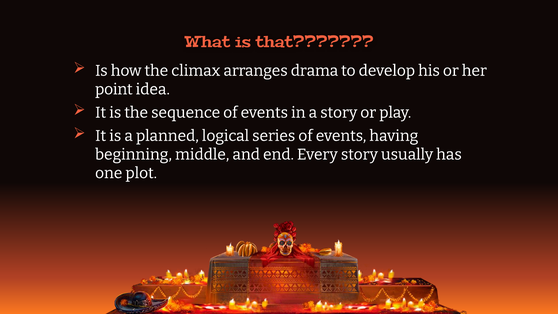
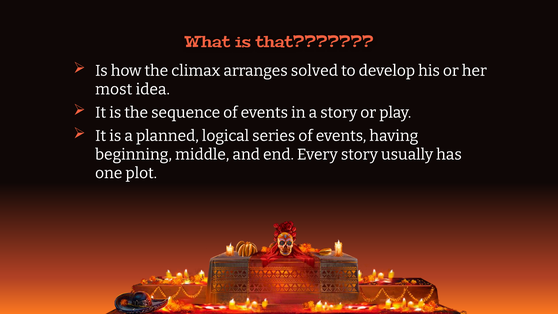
drama: drama -> solved
point: point -> most
